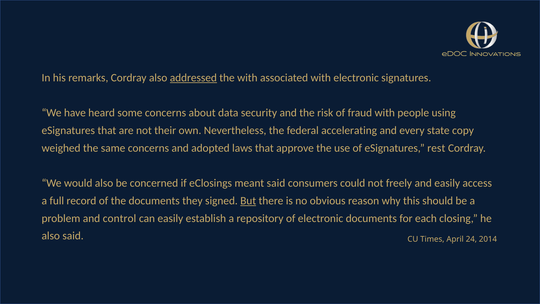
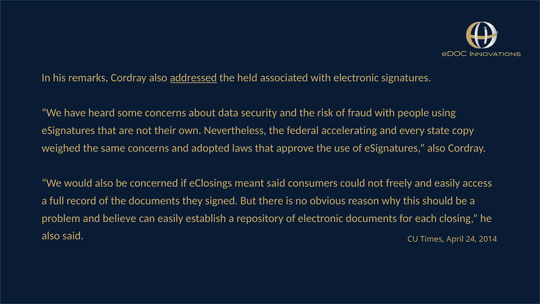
the with: with -> held
eSignatures rest: rest -> also
But underline: present -> none
control: control -> believe
